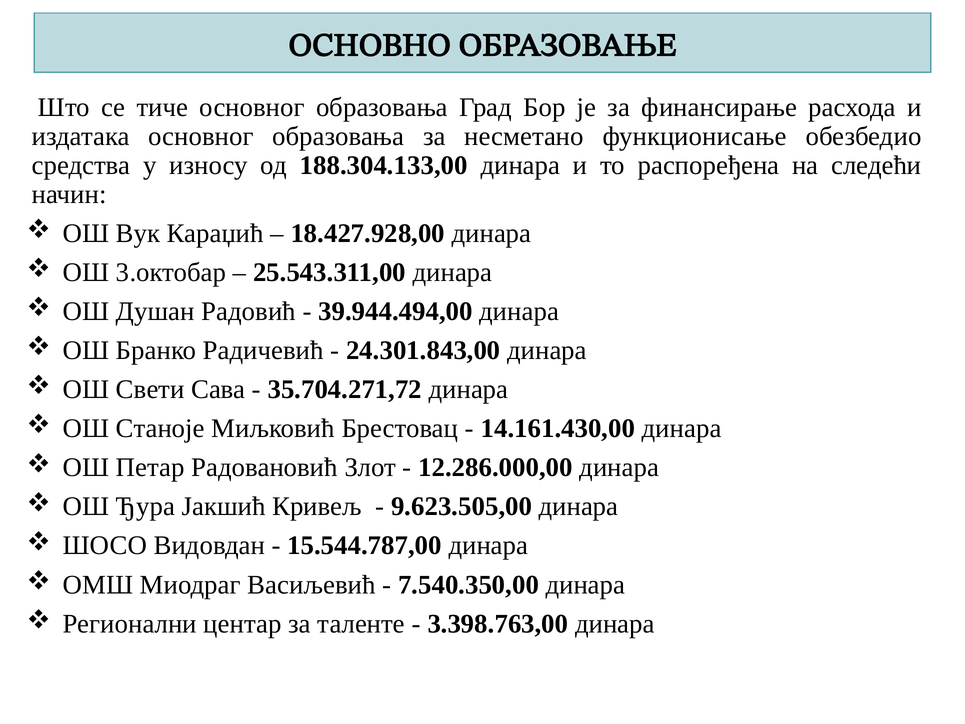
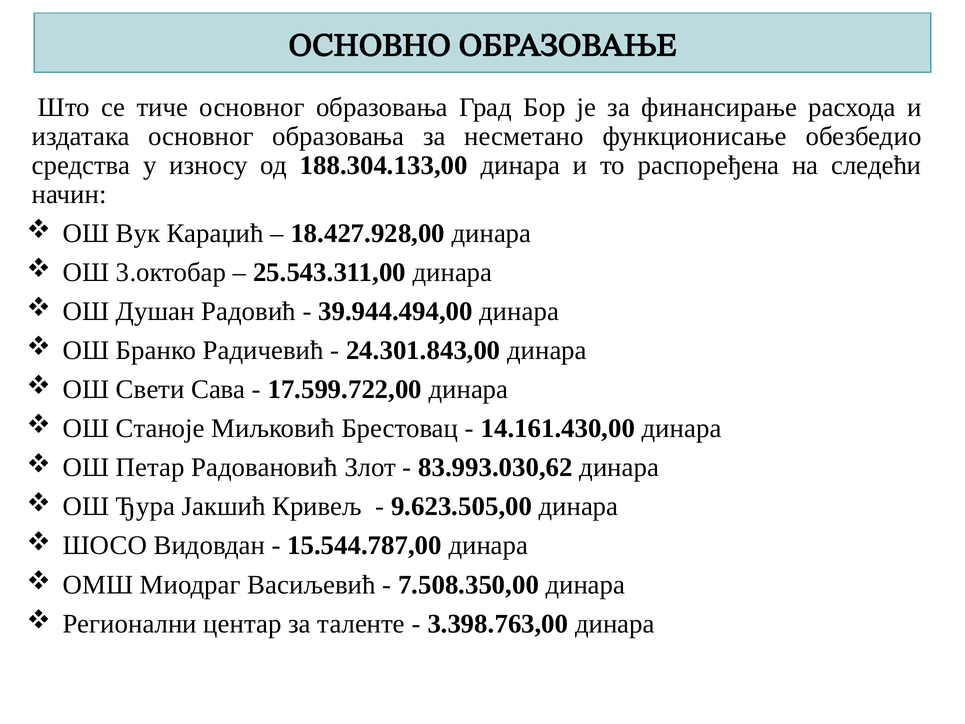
35.704.271,72: 35.704.271,72 -> 17.599.722,00
12.286.000,00: 12.286.000,00 -> 83.993.030,62
7.540.350,00: 7.540.350,00 -> 7.508.350,00
